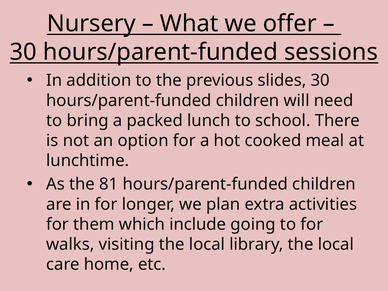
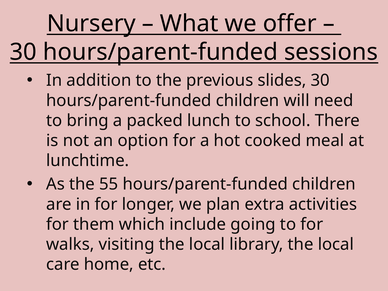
81: 81 -> 55
